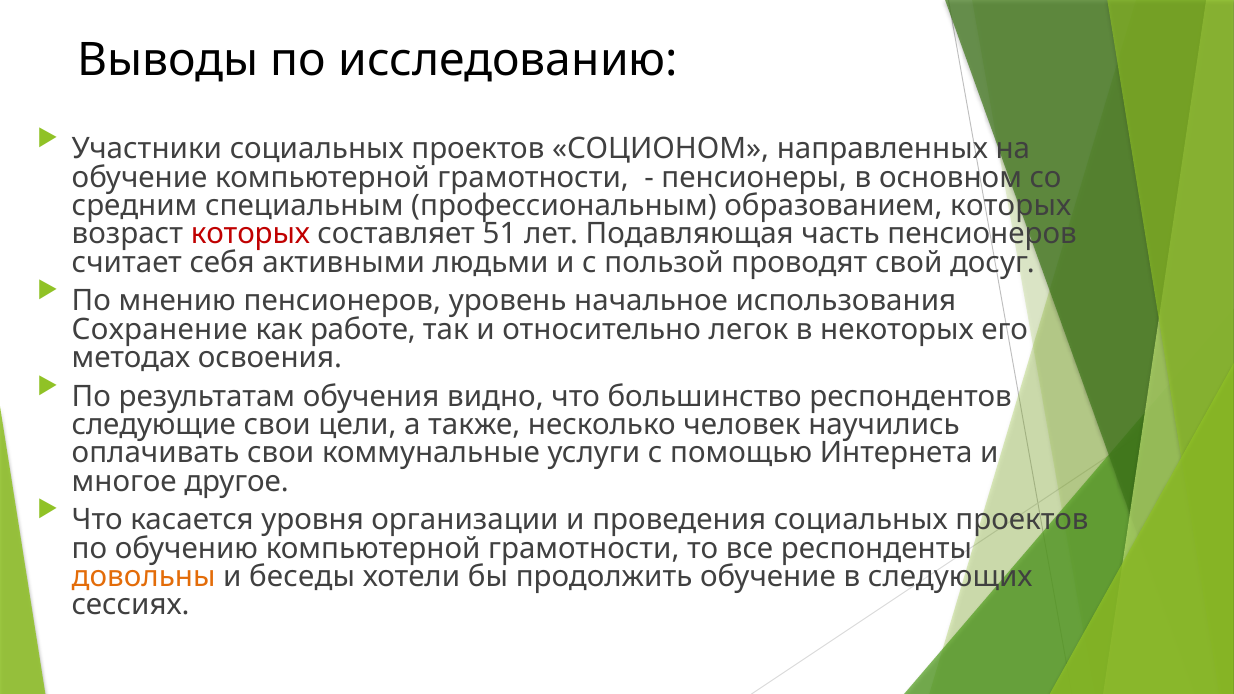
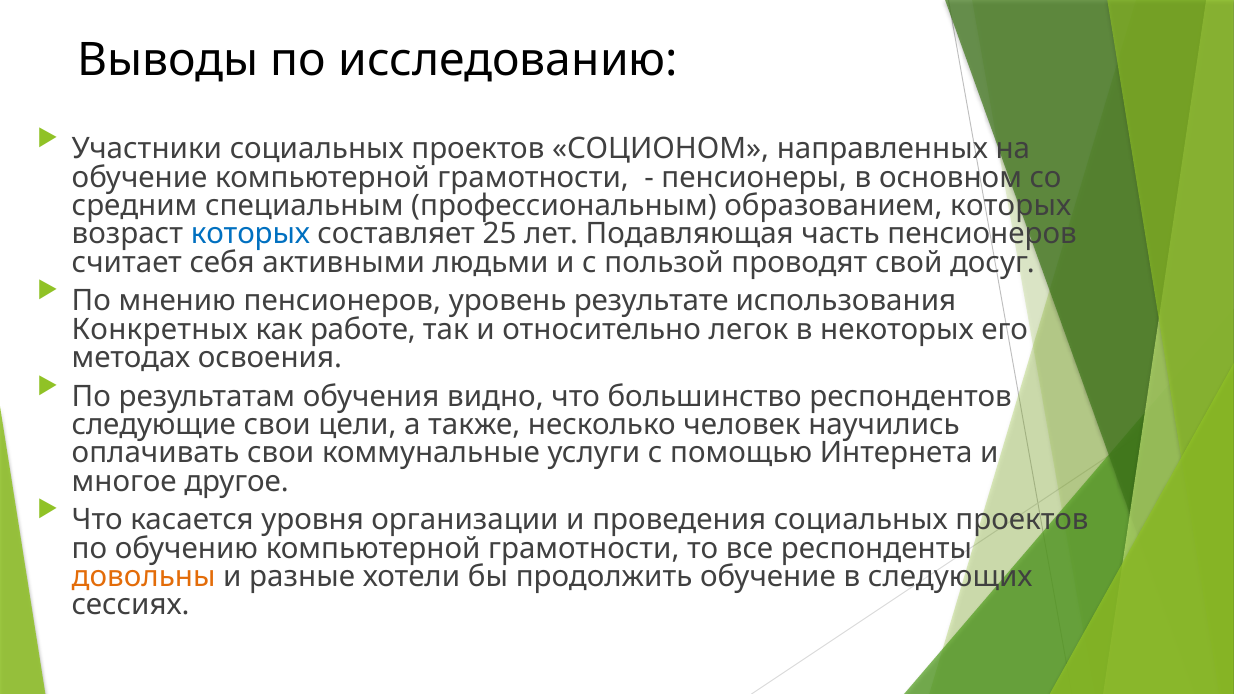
которых at (250, 234) colour: red -> blue
51: 51 -> 25
начальное: начальное -> результате
Сохранение: Сохранение -> Конкретных
беседы: беседы -> разные
